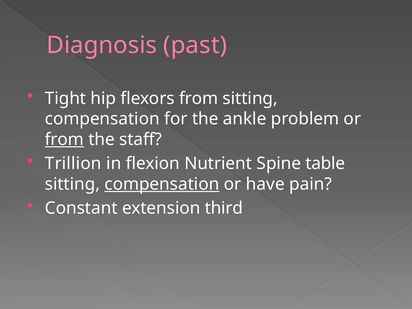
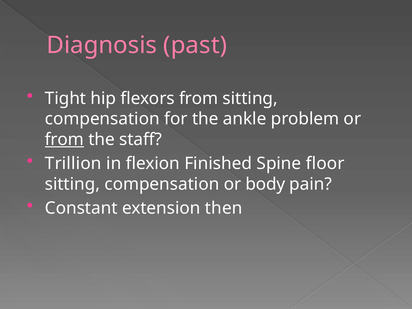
Nutrient: Nutrient -> Finished
table: table -> floor
compensation at (162, 184) underline: present -> none
have: have -> body
third: third -> then
